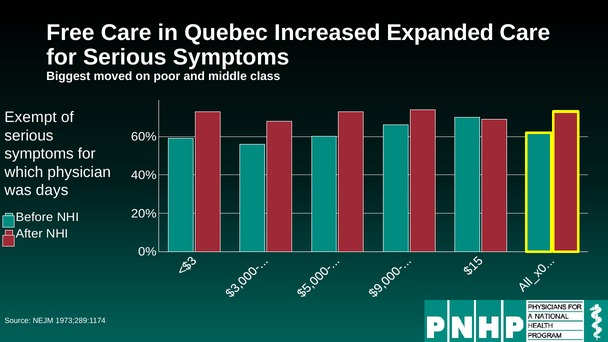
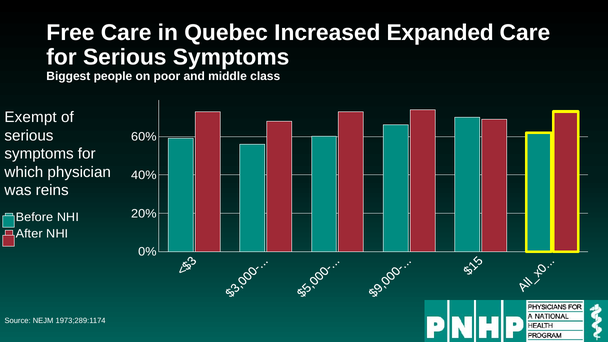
moved: moved -> people
days: days -> reins
